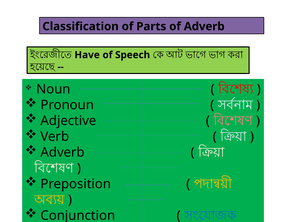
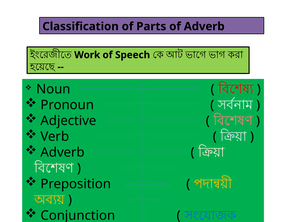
Have: Have -> Work
